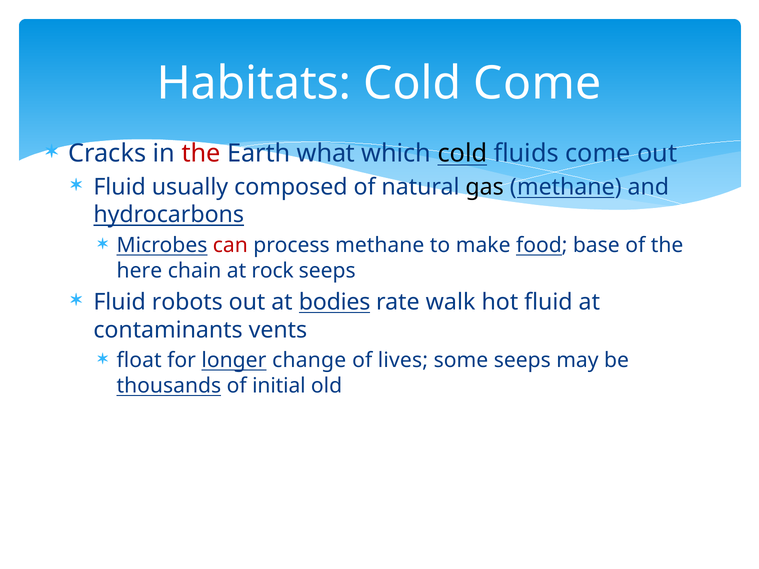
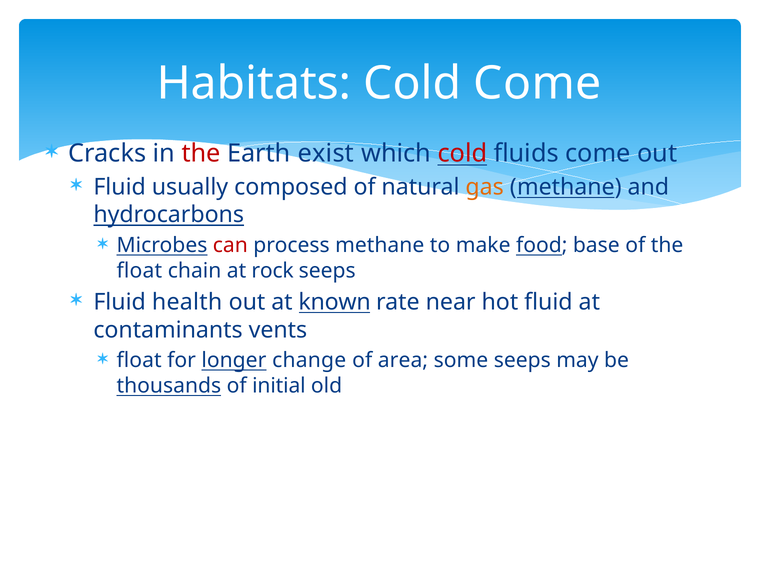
what: what -> exist
cold at (462, 154) colour: black -> red
gas colour: black -> orange
here at (139, 271): here -> float
robots: robots -> health
bodies: bodies -> known
walk: walk -> near
lives: lives -> area
